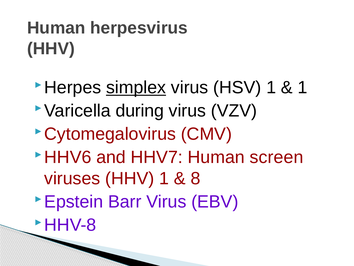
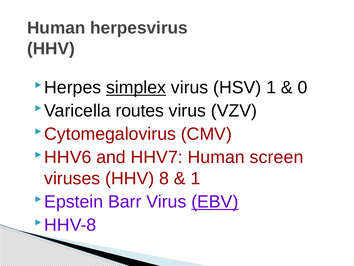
1 at (303, 87): 1 -> 0
during: during -> routes
HHV 1: 1 -> 8
8 at (196, 178): 8 -> 1
EBV underline: none -> present
